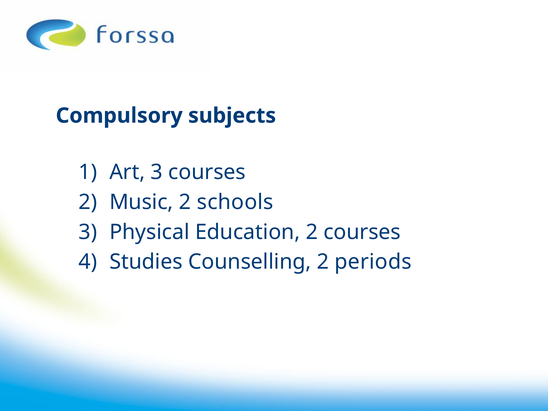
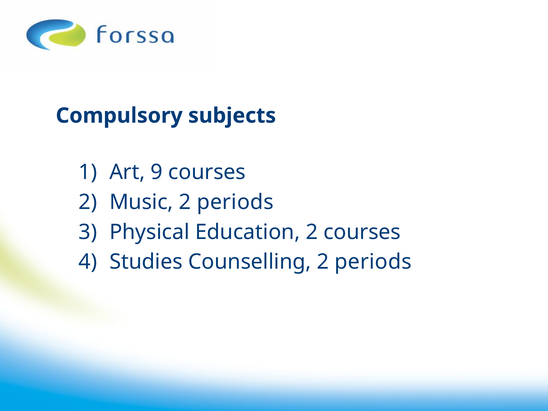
Art 3: 3 -> 9
Music 2 schools: schools -> periods
